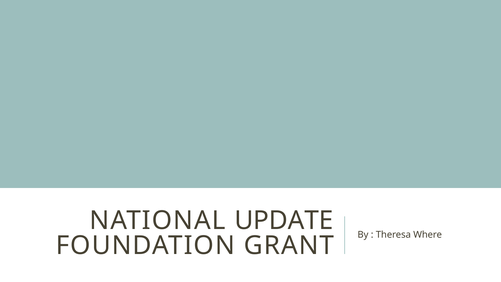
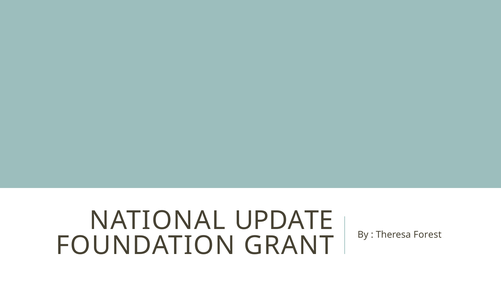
Where: Where -> Forest
